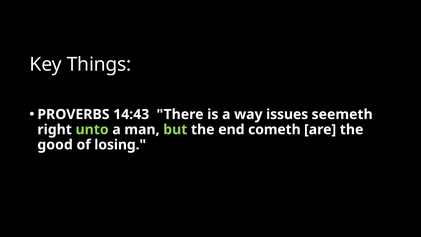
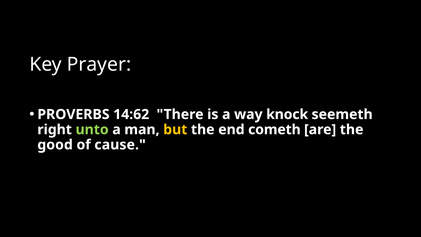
Things: Things -> Prayer
14:43: 14:43 -> 14:62
issues: issues -> knock
but colour: light green -> yellow
losing: losing -> cause
